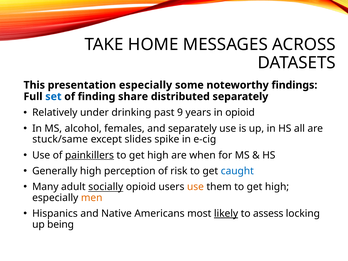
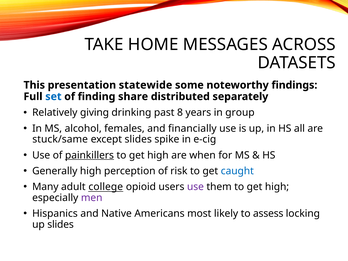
presentation especially: especially -> statewide
under: under -> giving
9: 9 -> 8
in opioid: opioid -> group
and separately: separately -> financially
socially: socially -> college
use at (195, 187) colour: orange -> purple
men colour: orange -> purple
likely underline: present -> none
up being: being -> slides
